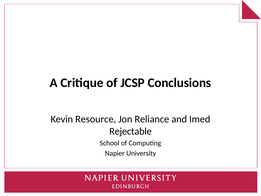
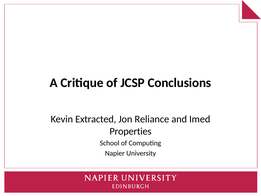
Resource: Resource -> Extracted
Rejectable: Rejectable -> Properties
